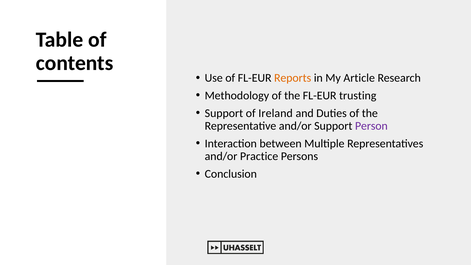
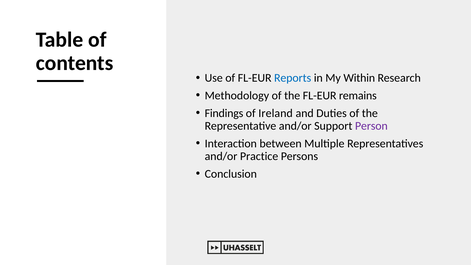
Reports colour: orange -> blue
Article: Article -> Within
trusting: trusting -> remains
Support at (224, 113): Support -> Findings
